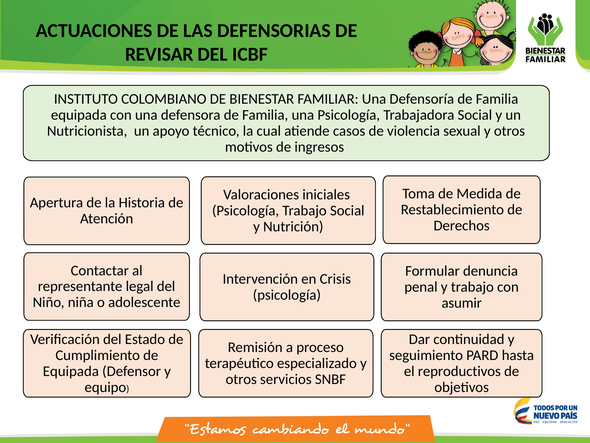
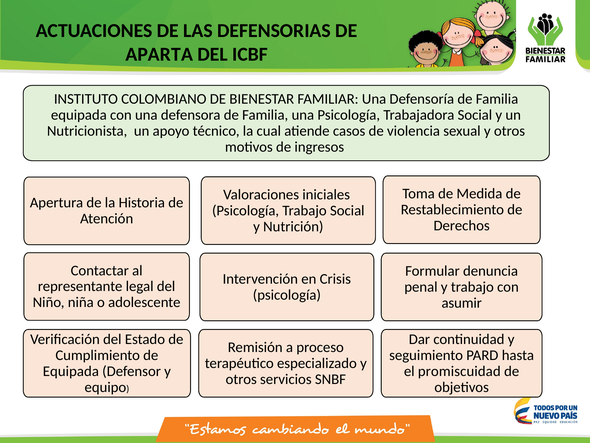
REVISAR: REVISAR -> APARTA
reproductivos: reproductivos -> promiscuidad
